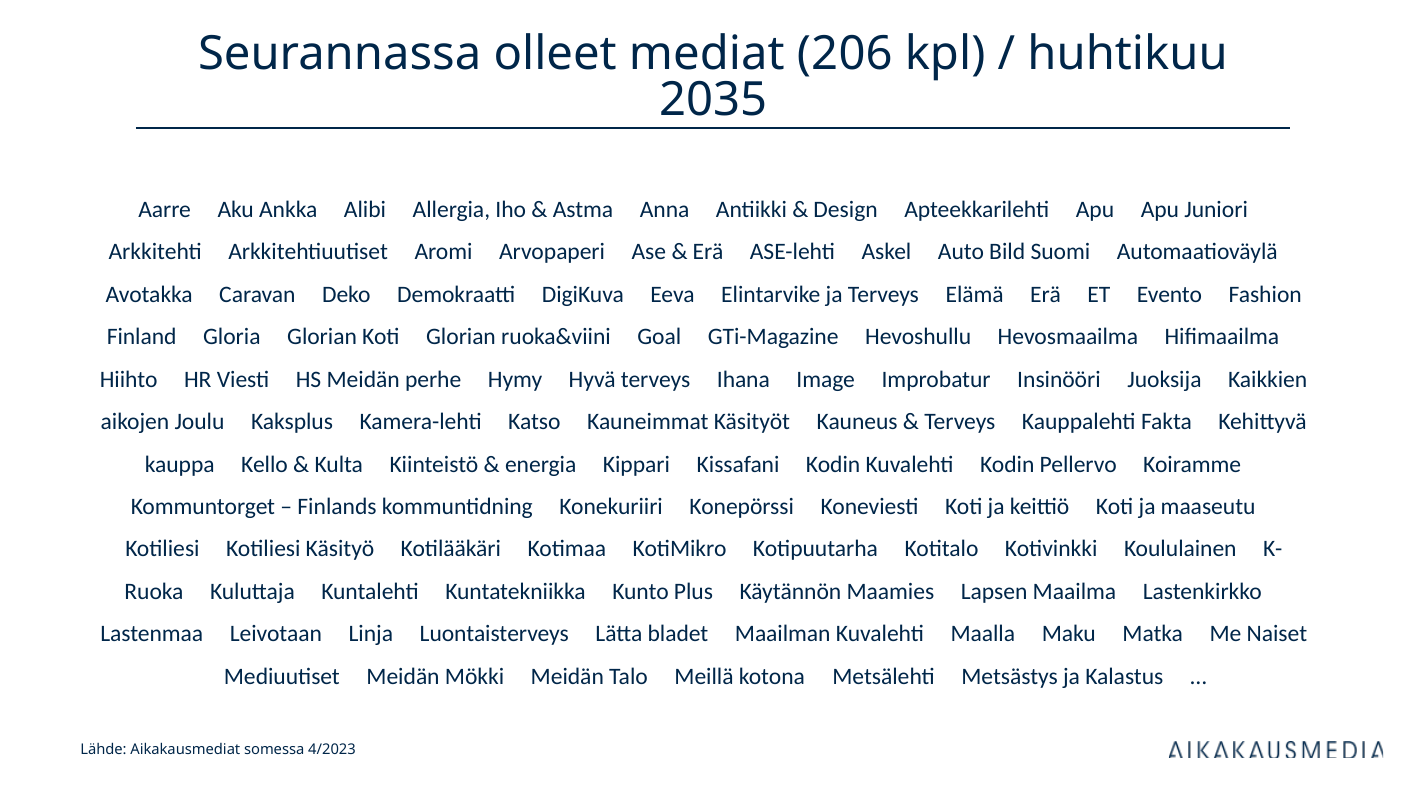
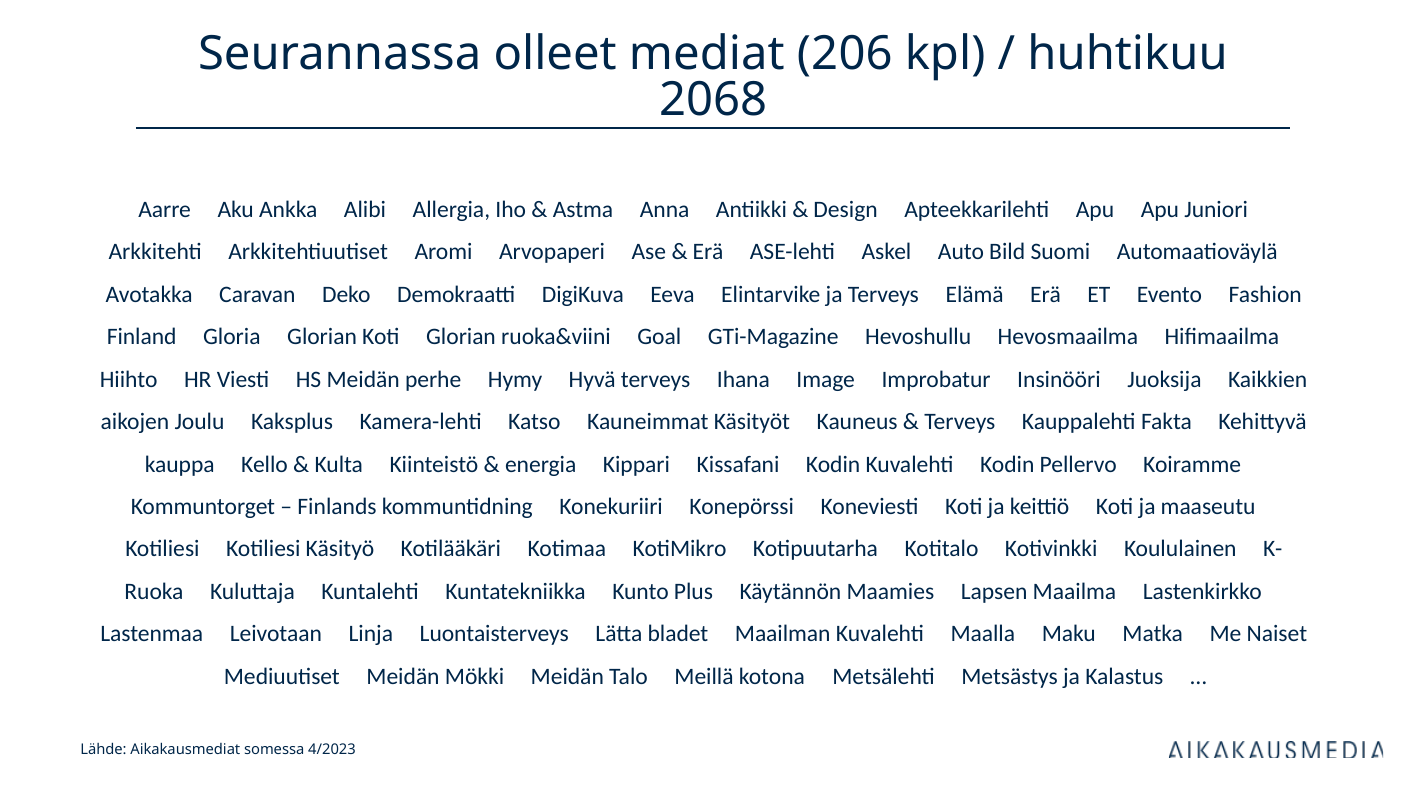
2035: 2035 -> 2068
